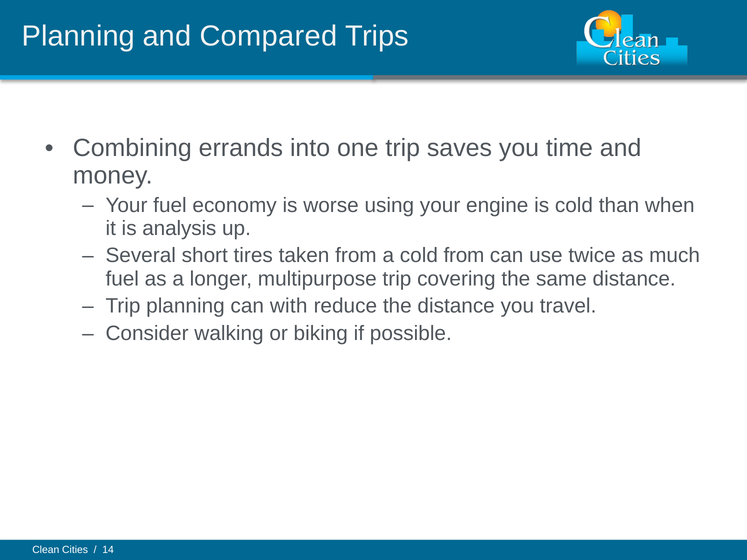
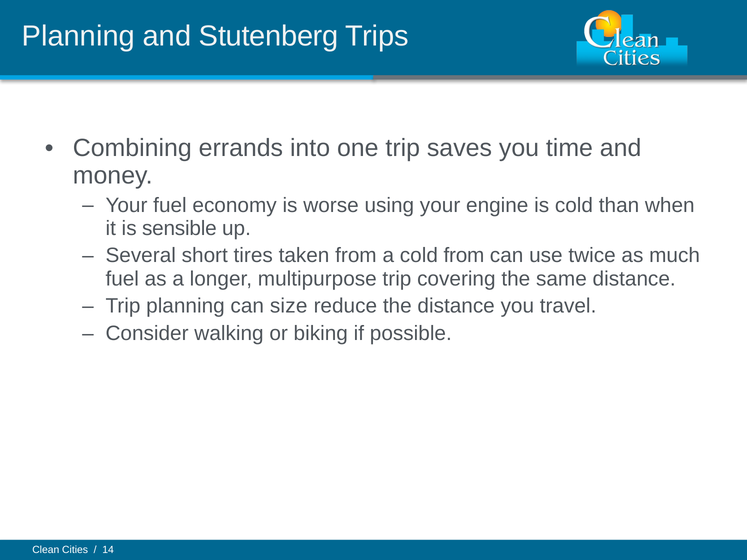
Compared: Compared -> Stutenberg
analysis: analysis -> sensible
with: with -> size
